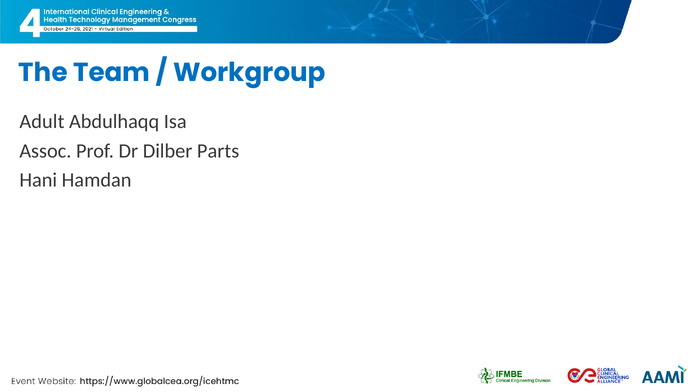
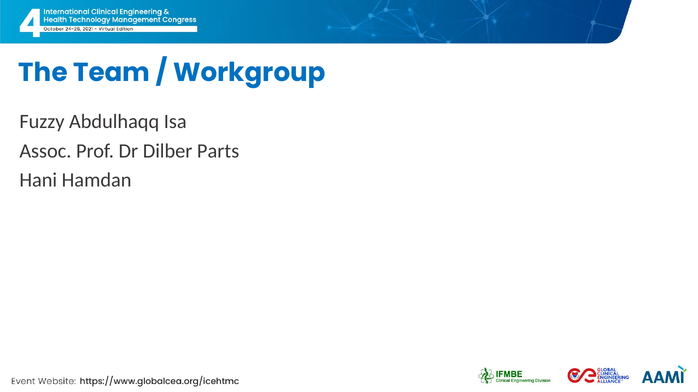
Adult: Adult -> Fuzzy
